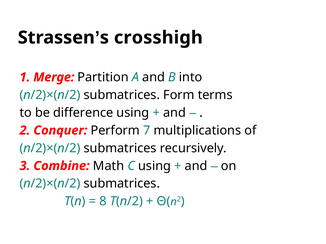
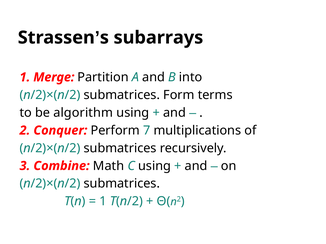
crosshigh: crosshigh -> subarrays
difference: difference -> algorithm
8 at (103, 202): 8 -> 1
